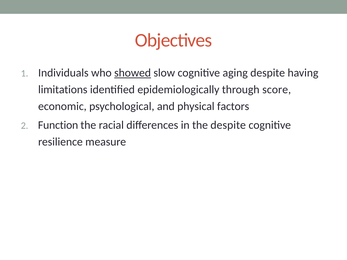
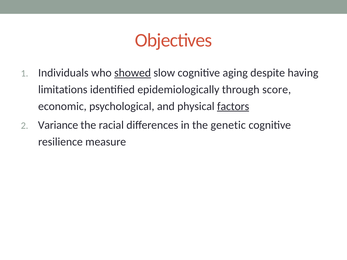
factors underline: none -> present
Function: Function -> Variance
the despite: despite -> genetic
